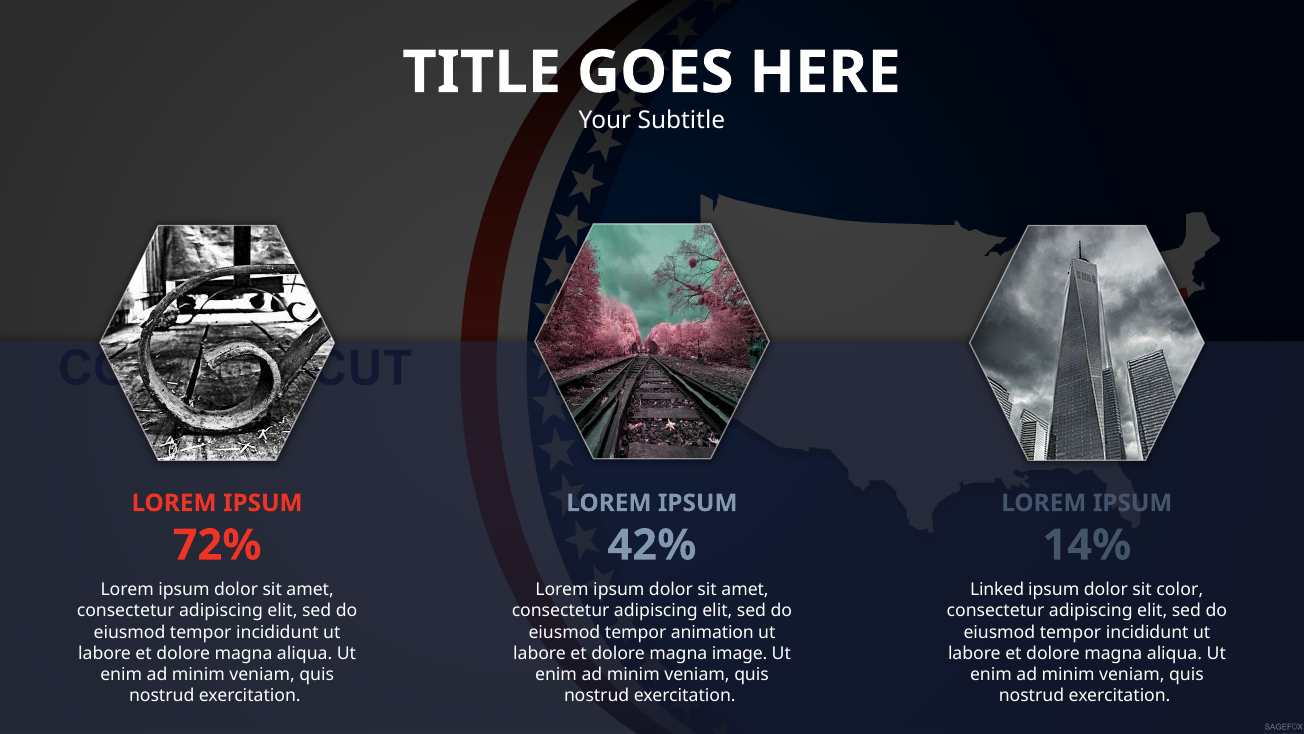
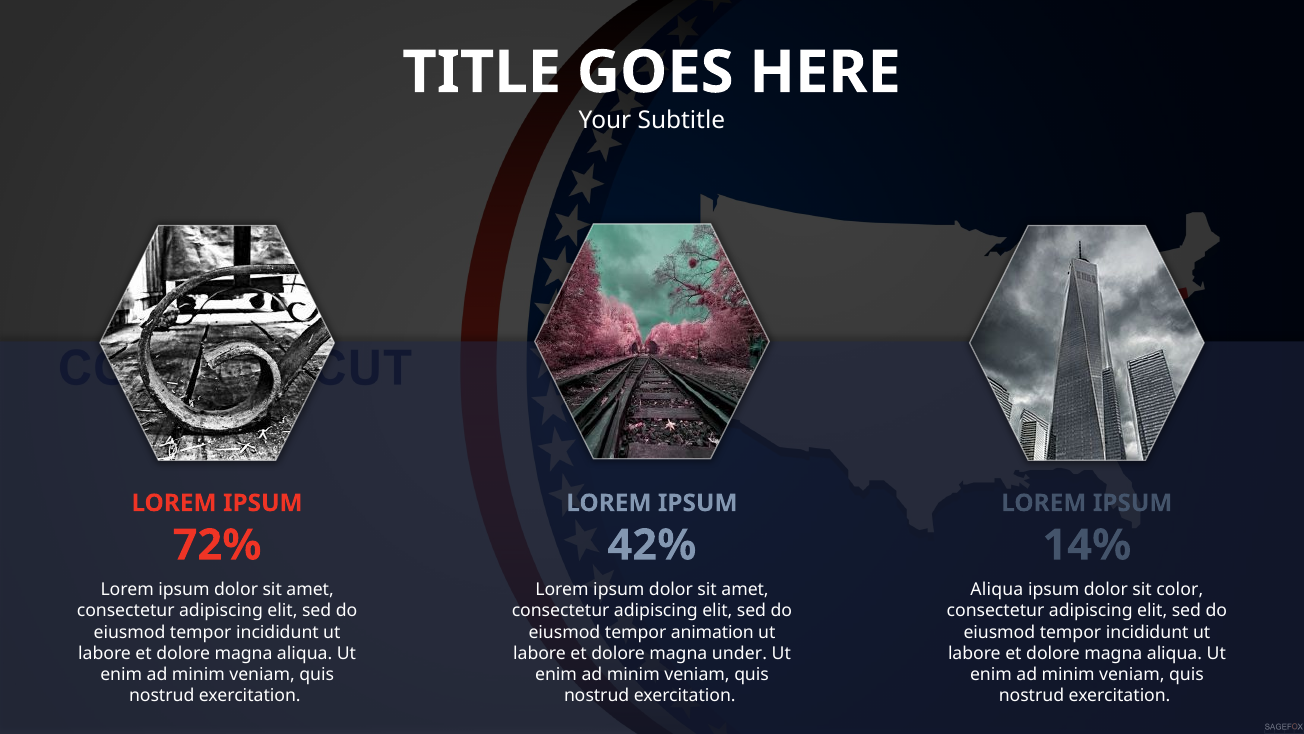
Linked at (997, 590): Linked -> Aliqua
image: image -> under
